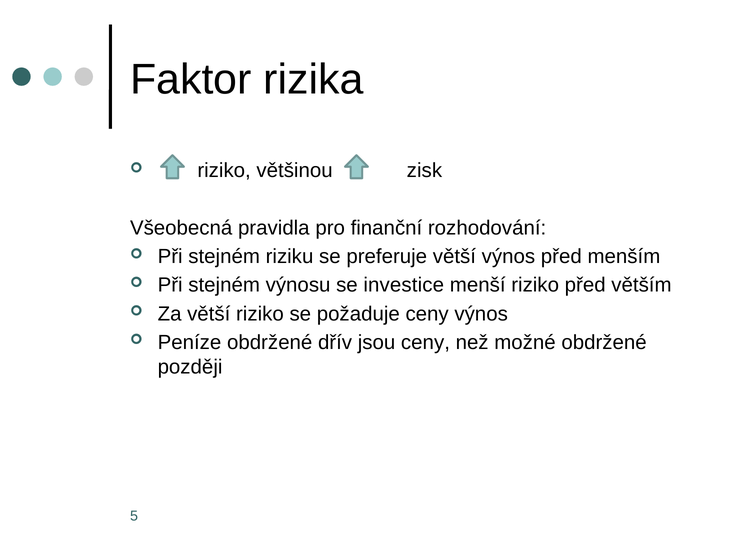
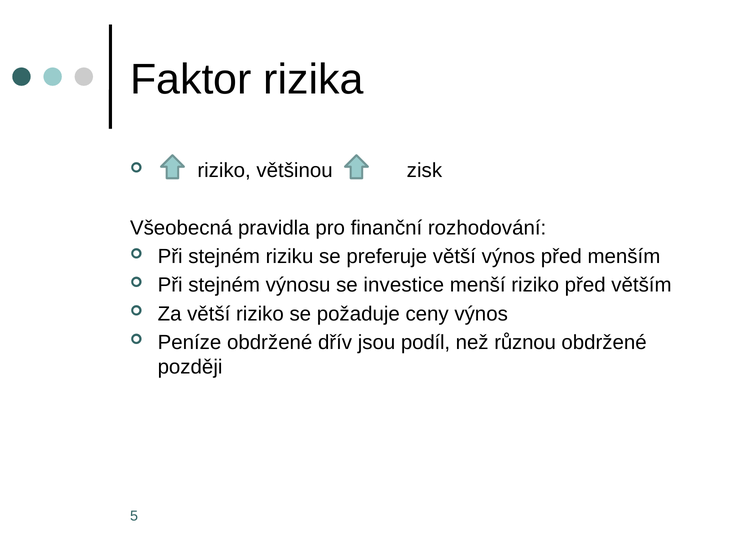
jsou ceny: ceny -> podíl
možné: možné -> různou
